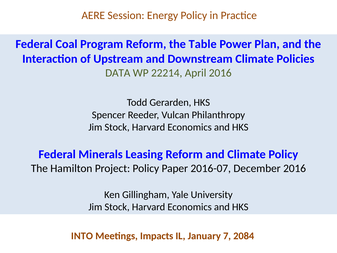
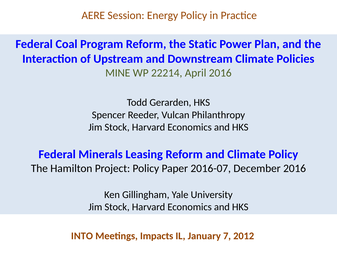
Table: Table -> Static
DATA: DATA -> MINE
2084: 2084 -> 2012
